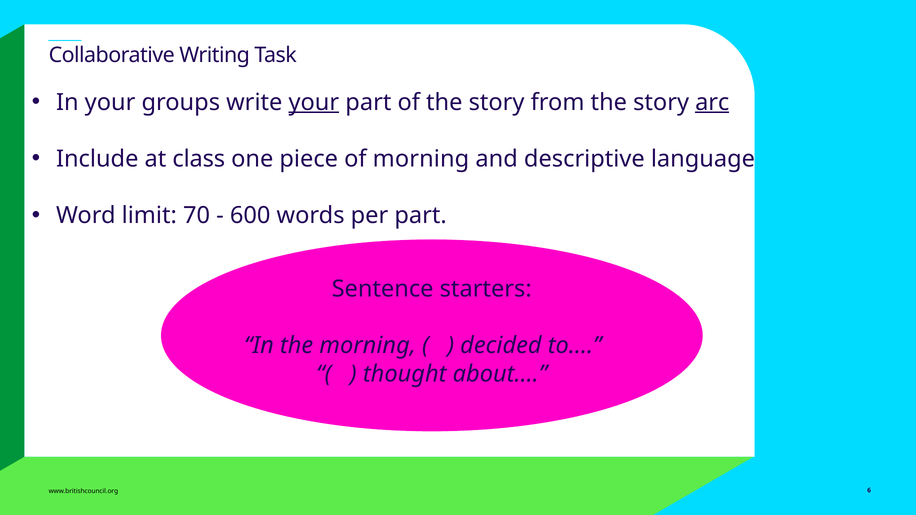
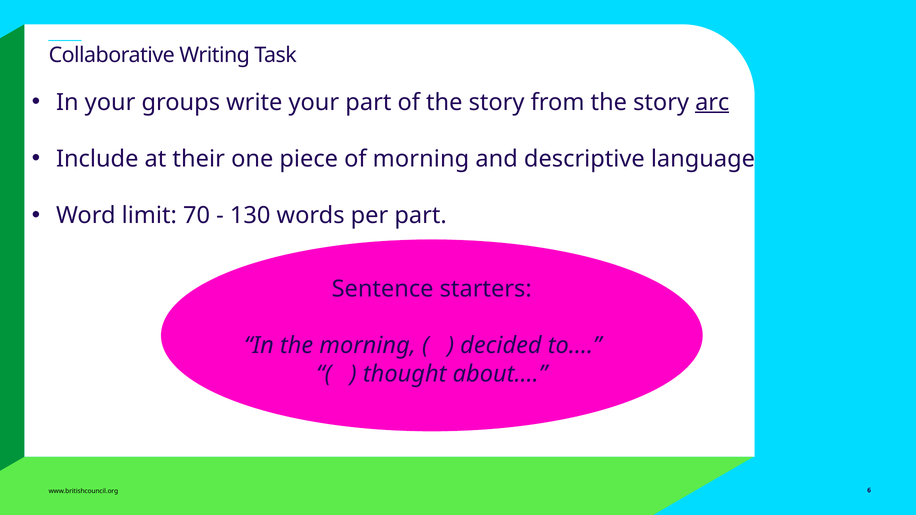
your at (314, 102) underline: present -> none
class: class -> their
600: 600 -> 130
